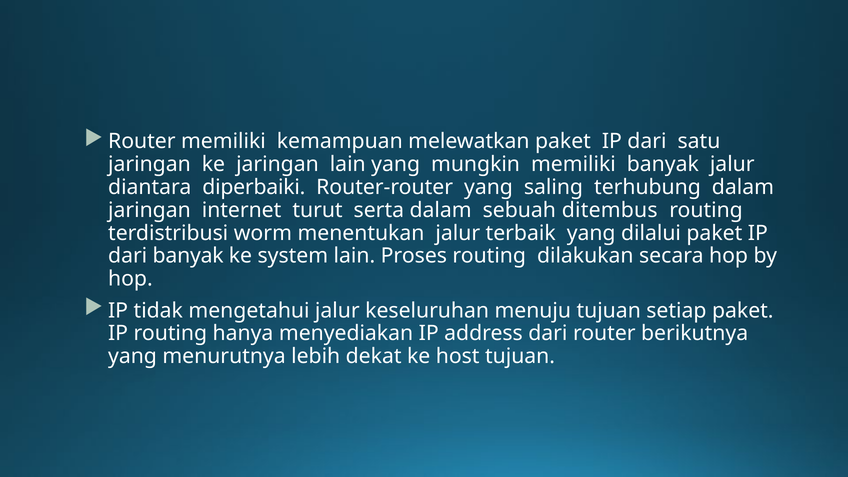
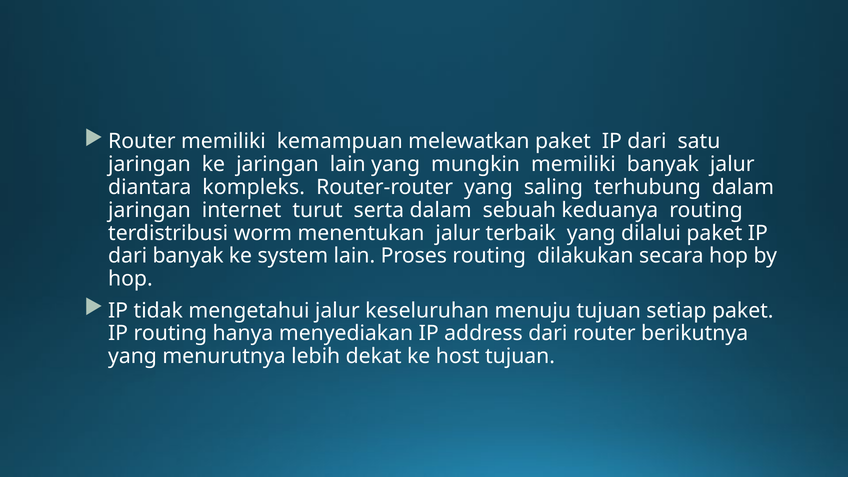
diperbaiki: diperbaiki -> kompleks
ditembus: ditembus -> keduanya
